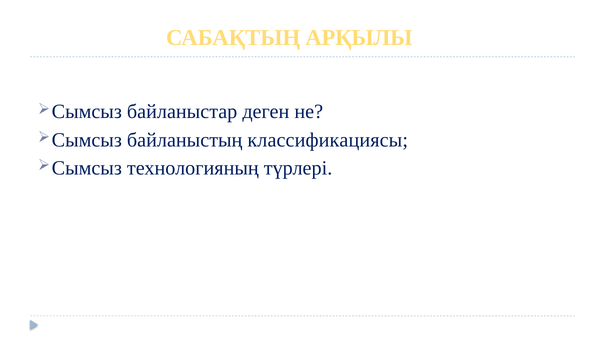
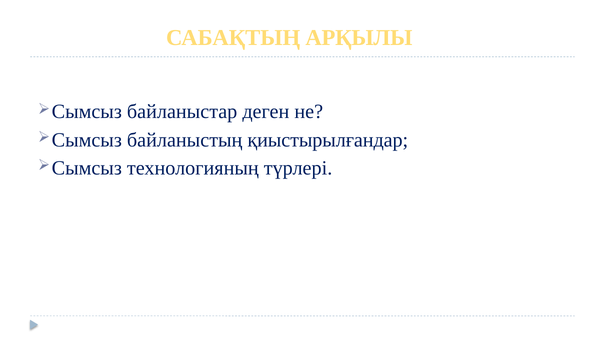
классификациясы: классификациясы -> қиыстырылғандар
